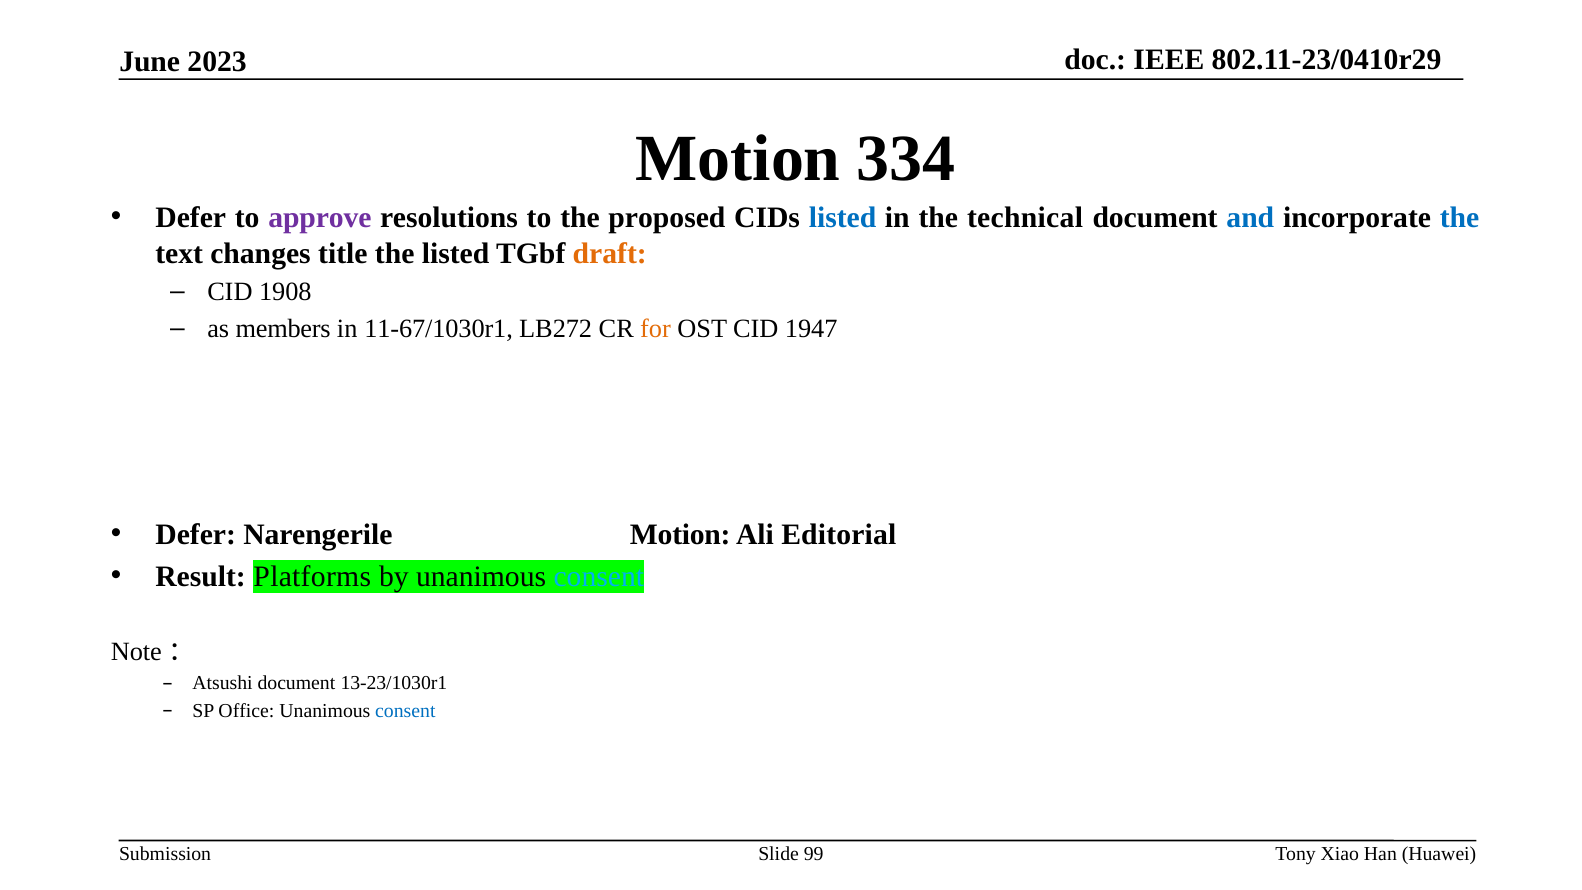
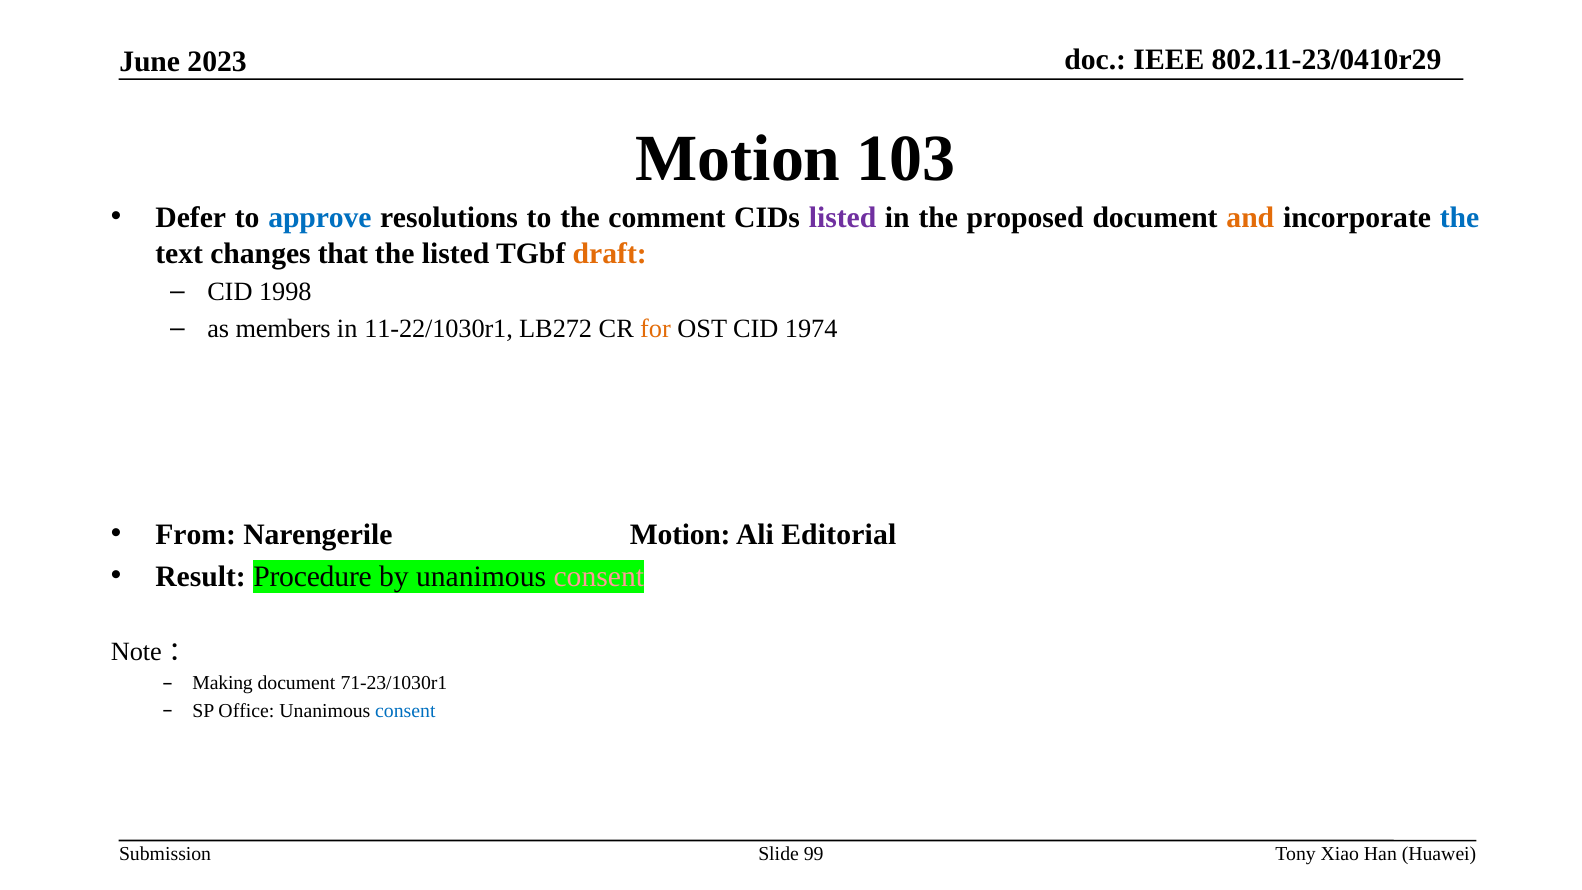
334: 334 -> 103
approve colour: purple -> blue
proposed: proposed -> comment
listed at (843, 218) colour: blue -> purple
technical: technical -> proposed
and colour: blue -> orange
title: title -> that
1908: 1908 -> 1998
11-67/1030r1: 11-67/1030r1 -> 11-22/1030r1
1947: 1947 -> 1974
Defer at (196, 535): Defer -> From
Platforms: Platforms -> Procedure
consent at (599, 576) colour: light blue -> pink
Atsushi: Atsushi -> Making
13-23/1030r1: 13-23/1030r1 -> 71-23/1030r1
